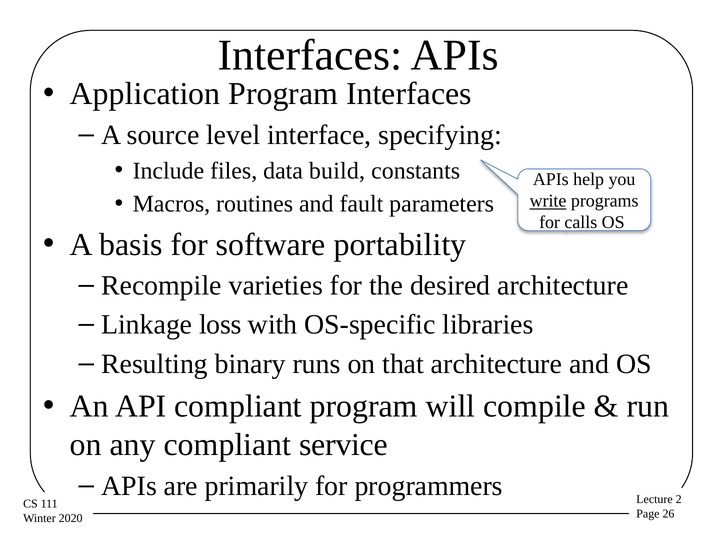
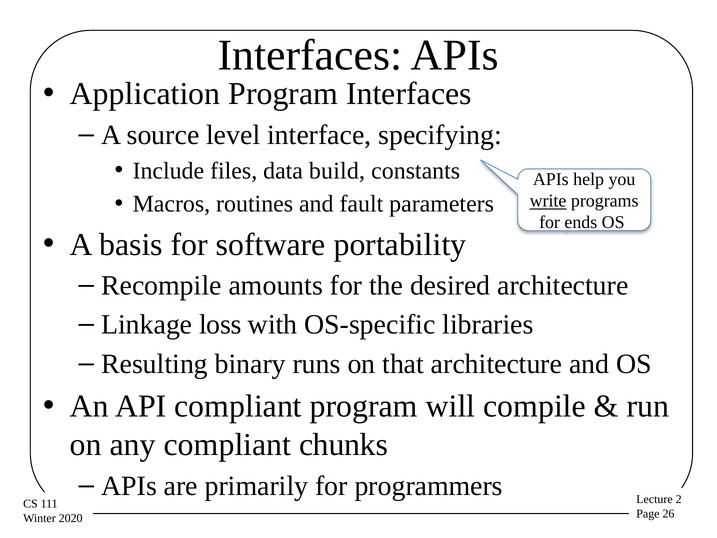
calls: calls -> ends
varieties: varieties -> amounts
service: service -> chunks
